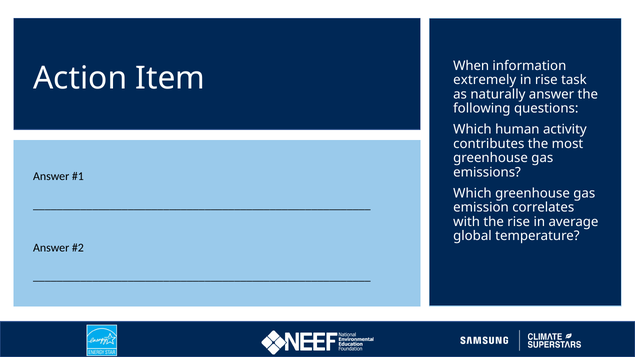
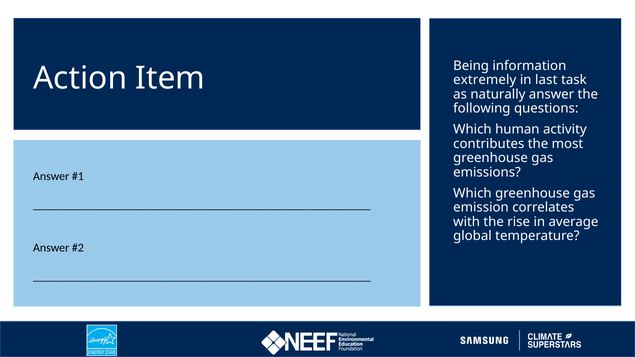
When: When -> Being
in rise: rise -> last
